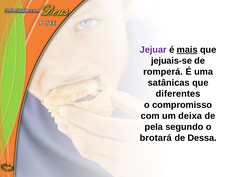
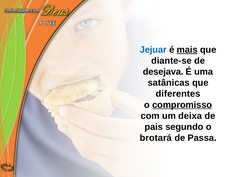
Jejuar colour: purple -> blue
jejuais-se: jejuais-se -> diante-se
romperá: romperá -> desejava
compromisso underline: none -> present
pela: pela -> pais
Dessa: Dessa -> Passa
